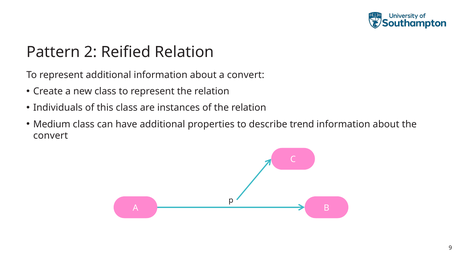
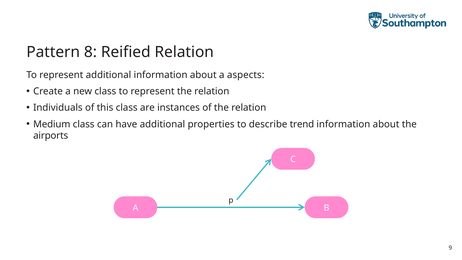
2: 2 -> 8
a convert: convert -> aspects
convert at (51, 136): convert -> airports
